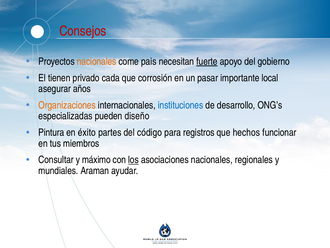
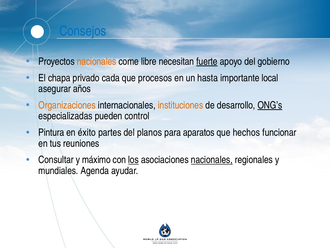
Consejos colour: red -> blue
pais: pais -> libre
tienen: tienen -> chapa
corrosión: corrosión -> procesos
pasar: pasar -> hasta
instituciones colour: blue -> orange
ONG’s underline: none -> present
diseño: diseño -> control
código: código -> planos
registros: registros -> aparatos
miembros: miembros -> reuniones
nacionales at (212, 160) underline: none -> present
Araman: Araman -> Agenda
